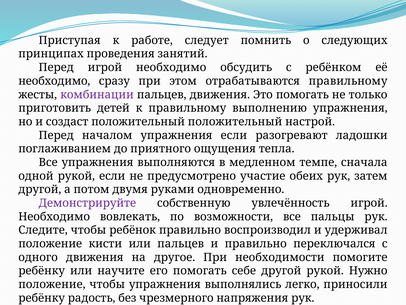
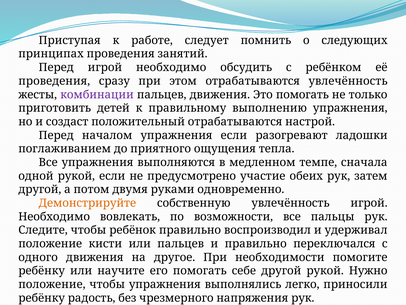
необходимо at (54, 81): необходимо -> проведения
отрабатываются правильному: правильному -> увлечённость
положительный положительный: положительный -> отрабатываются
Демонстрируйте colour: purple -> orange
